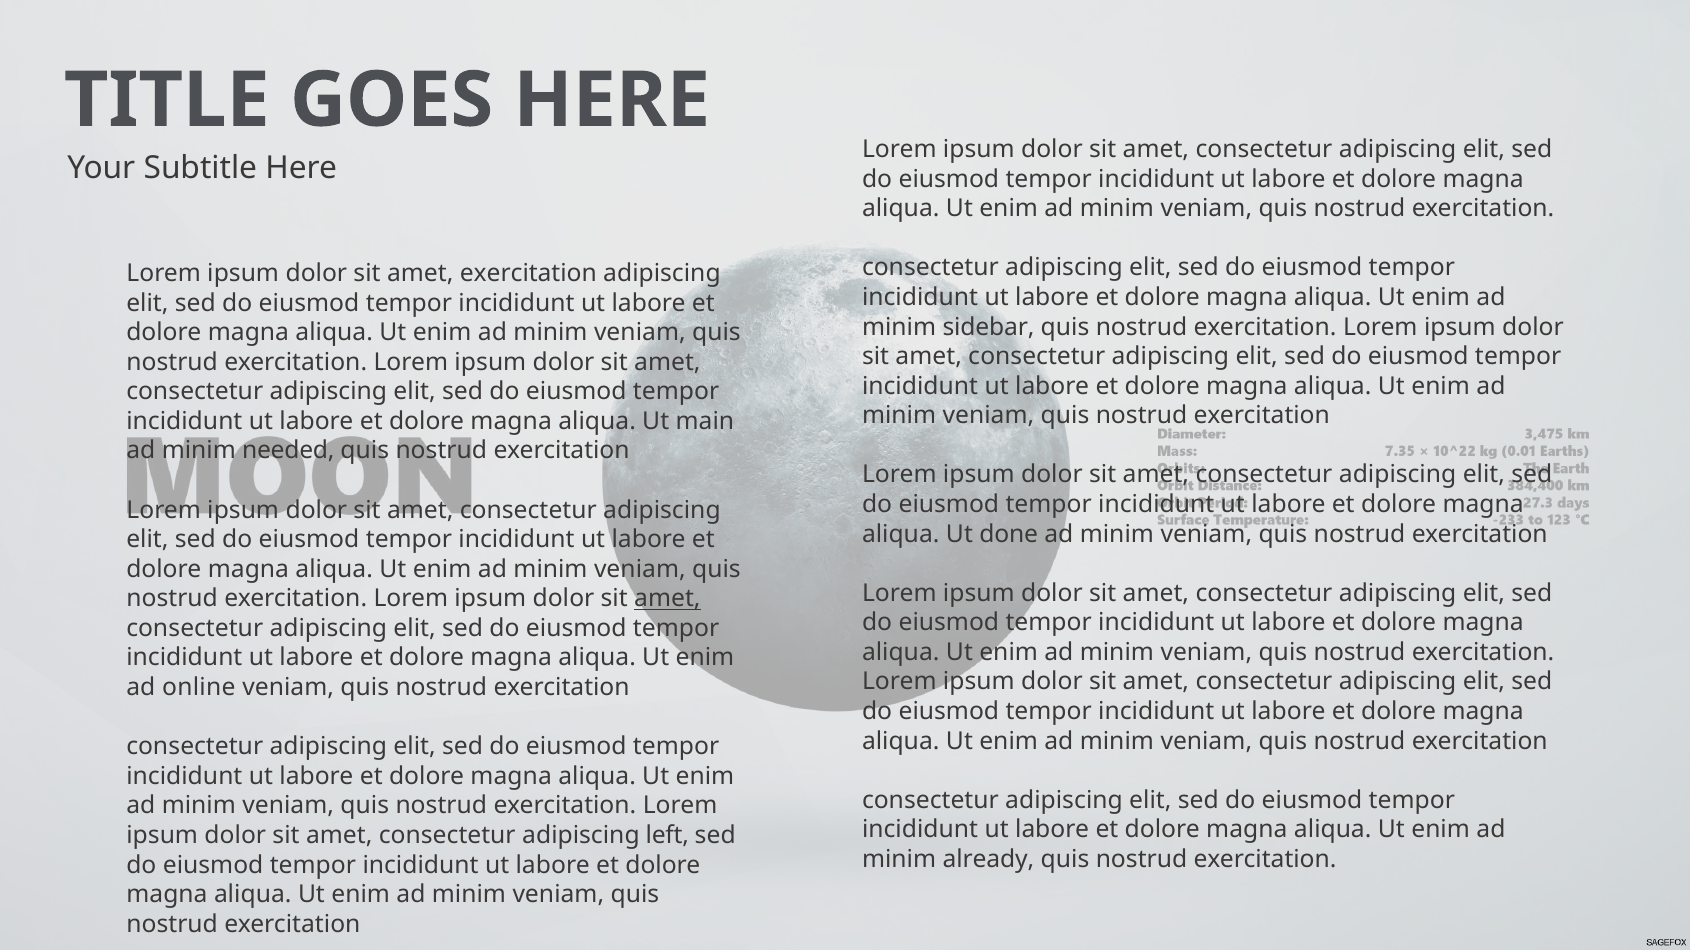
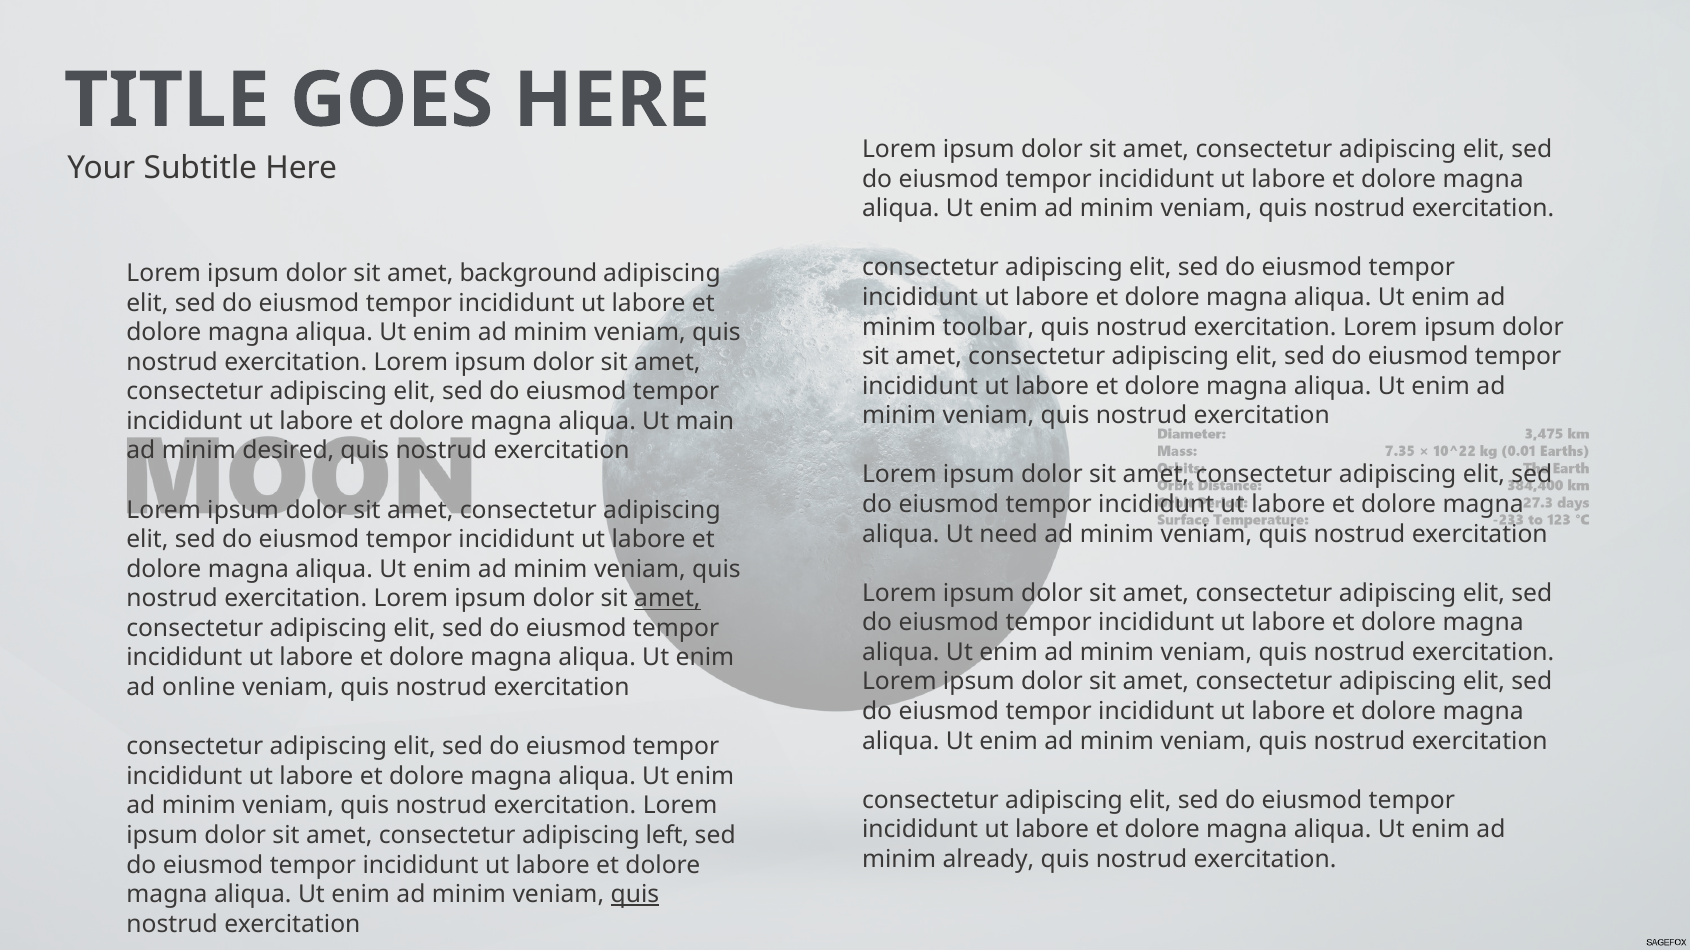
amet exercitation: exercitation -> background
sidebar: sidebar -> toolbar
needed: needed -> desired
done: done -> need
quis at (635, 895) underline: none -> present
